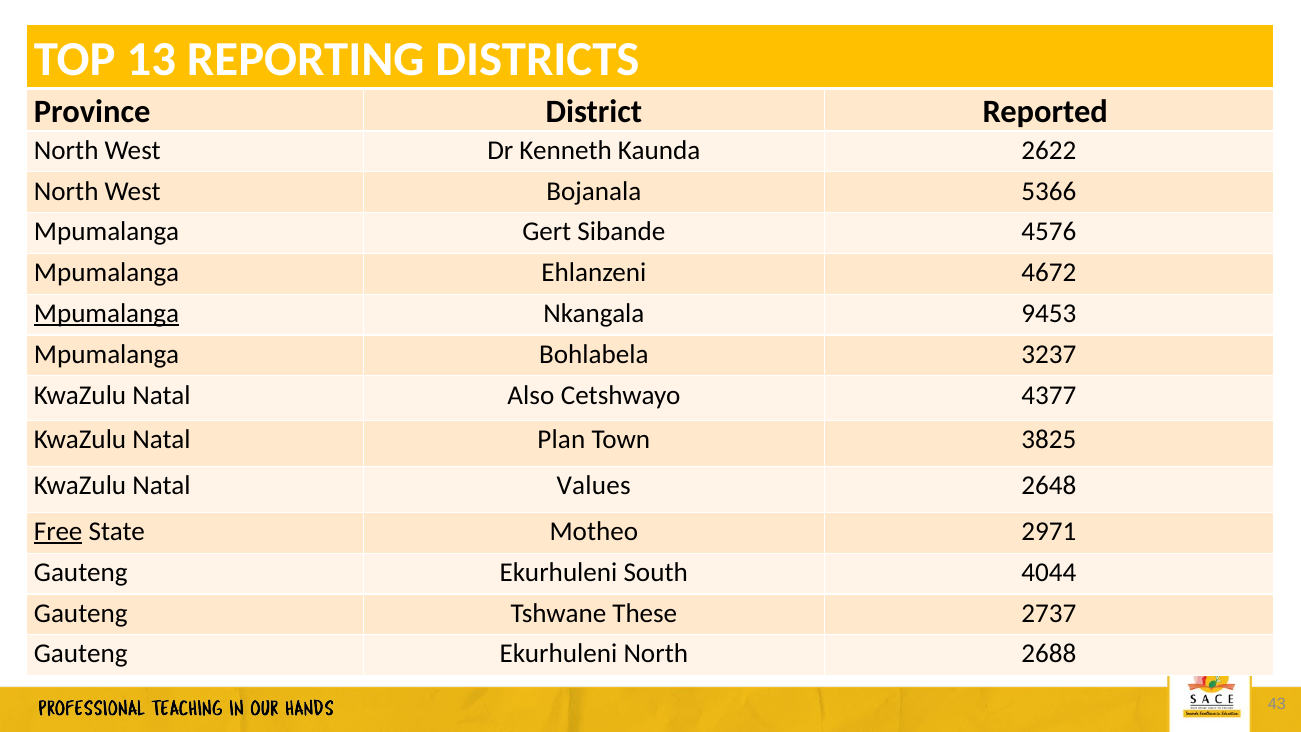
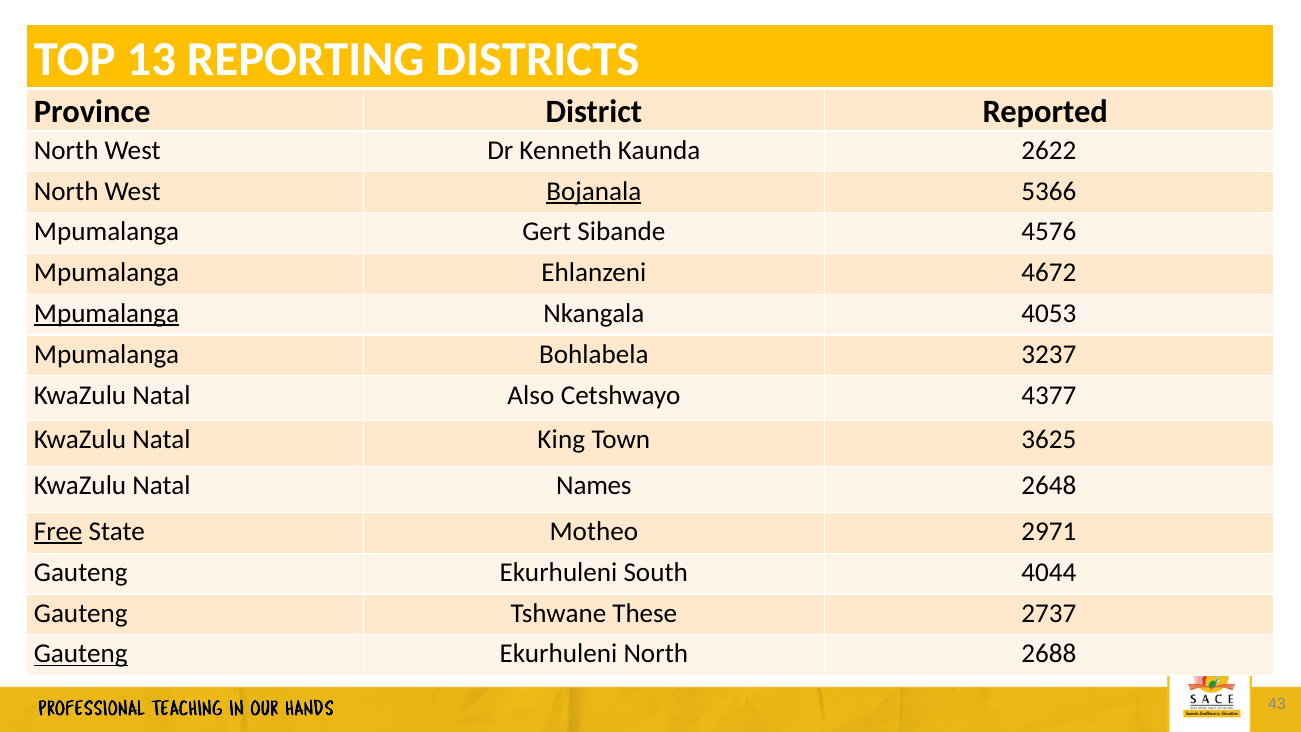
Bojanala underline: none -> present
9453: 9453 -> 4053
Plan: Plan -> King
3825: 3825 -> 3625
Values: Values -> Names
Gauteng at (81, 654) underline: none -> present
